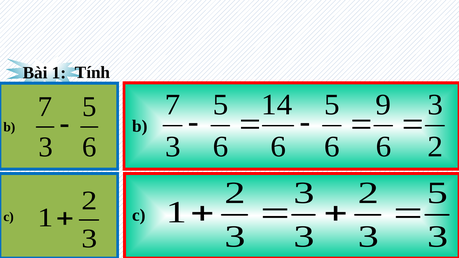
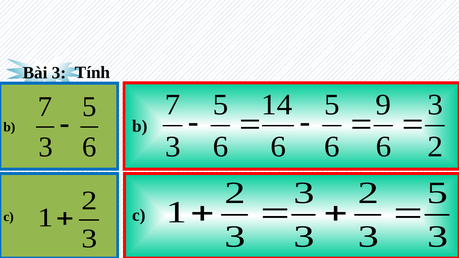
Bài 1: 1 -> 3
